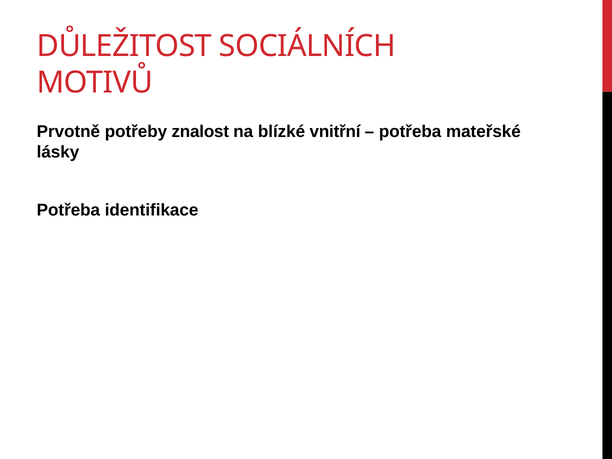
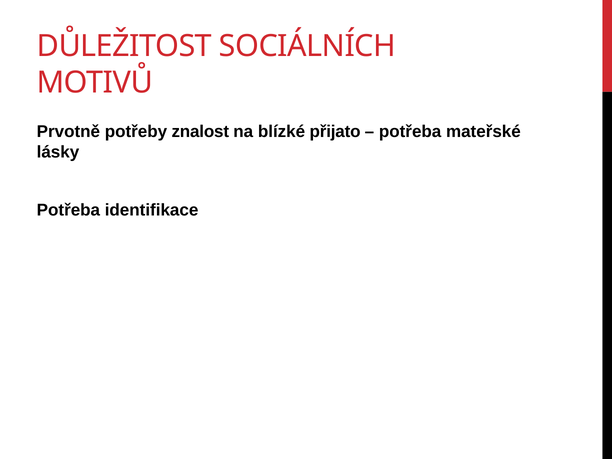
vnitřní: vnitřní -> přijato
